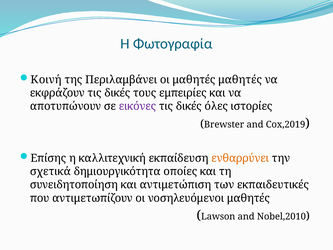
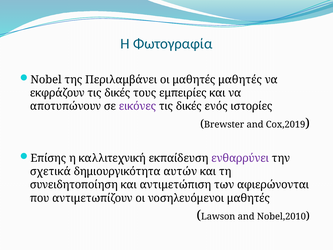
Κοινή: Κοινή -> Nobel
όλες: όλες -> ενός
ενθαρρύνει colour: orange -> purple
οποίες: οποίες -> αυτών
εκπαιδευτικές: εκπαιδευτικές -> αφιερώνονται
